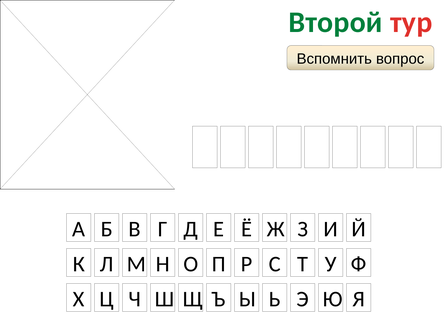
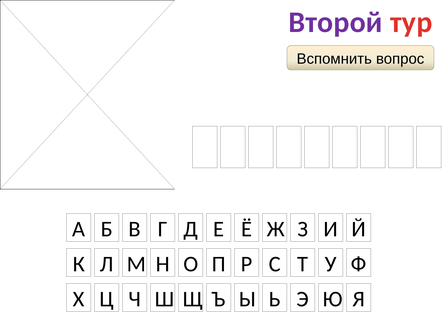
Второй colour: green -> purple
